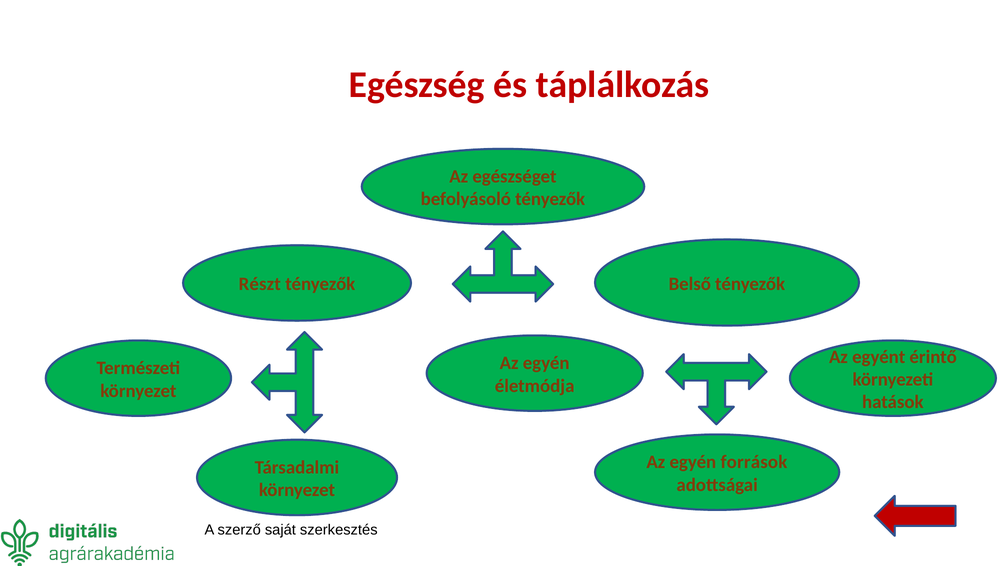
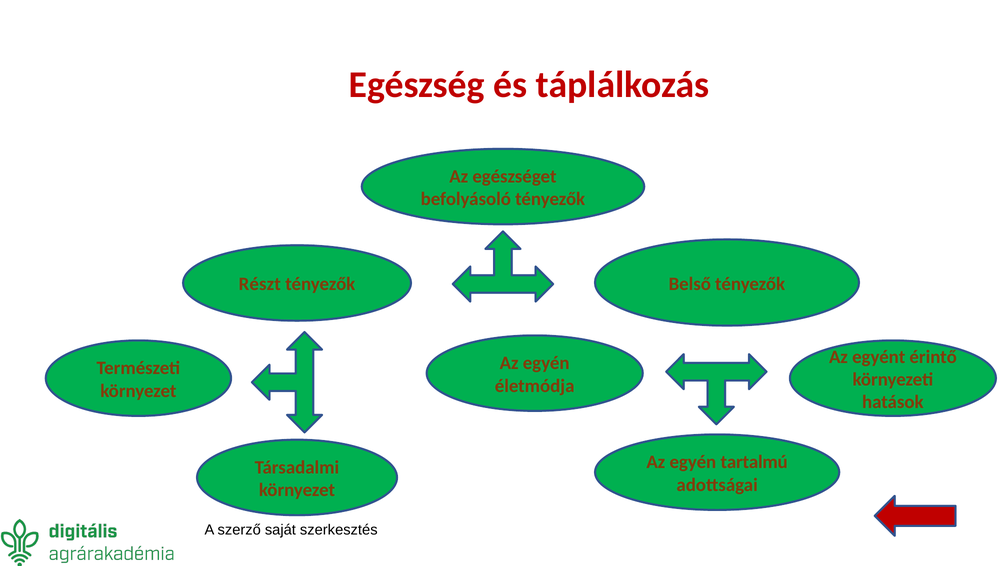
források: források -> tartalmú
